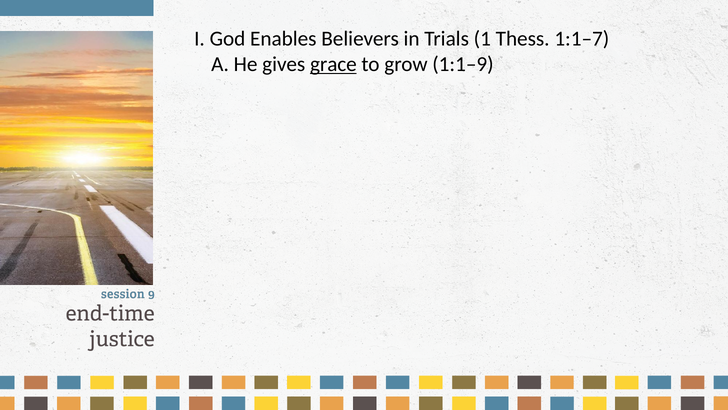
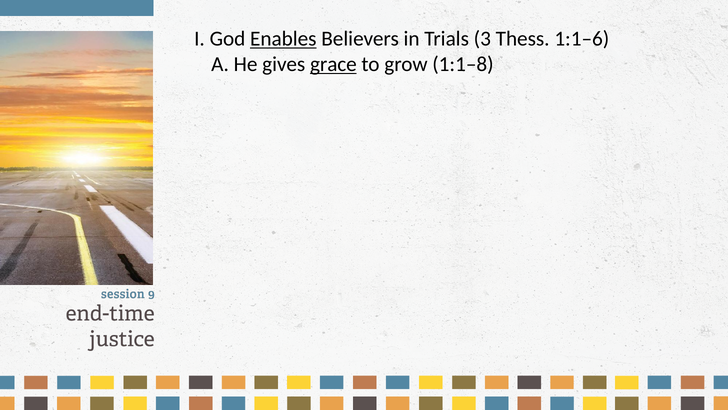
Enables underline: none -> present
1: 1 -> 3
1:1–7: 1:1–7 -> 1:1–6
1:1–9: 1:1–9 -> 1:1–8
